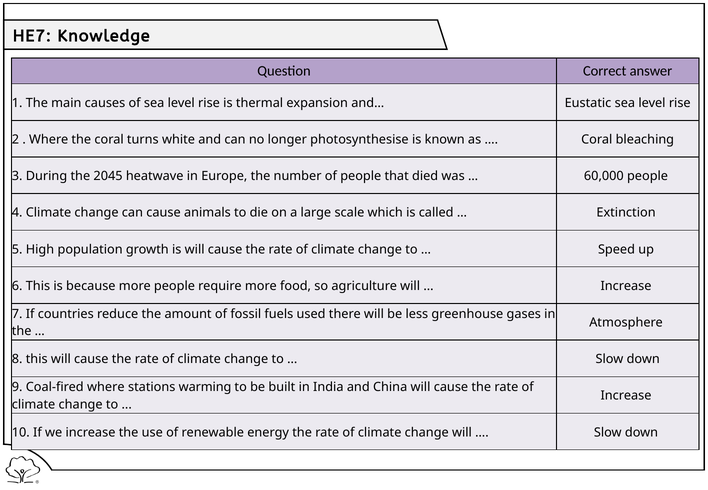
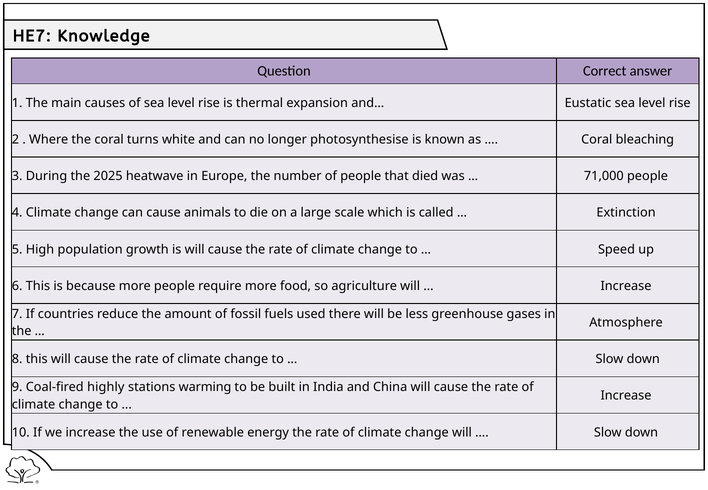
2045: 2045 -> 2025
60,000: 60,000 -> 71,000
Coal-fired where: where -> highly
